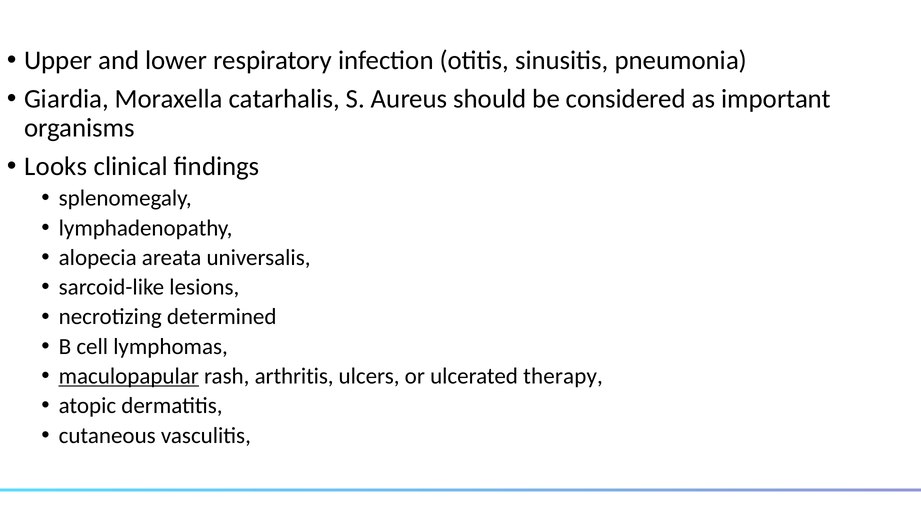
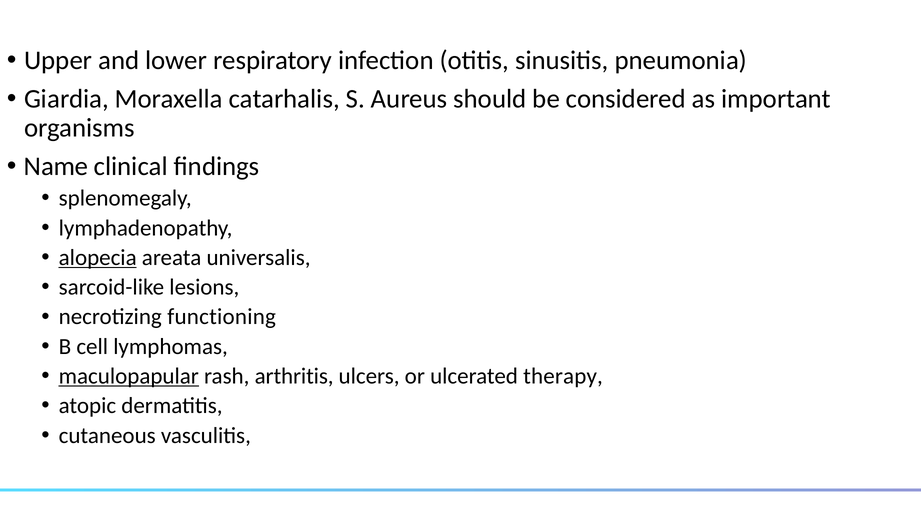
Looks: Looks -> Name
alopecia underline: none -> present
determined: determined -> functioning
